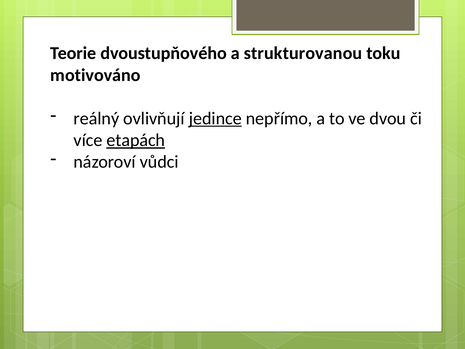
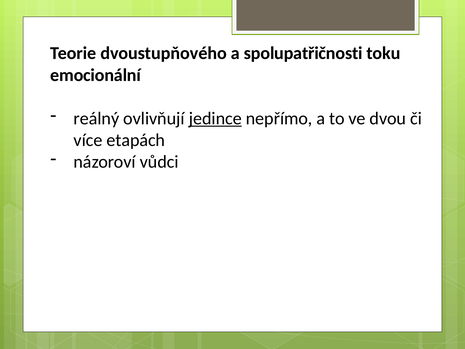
strukturovanou: strukturovanou -> spolupatřičnosti
motivováno: motivováno -> emocionální
etapách underline: present -> none
